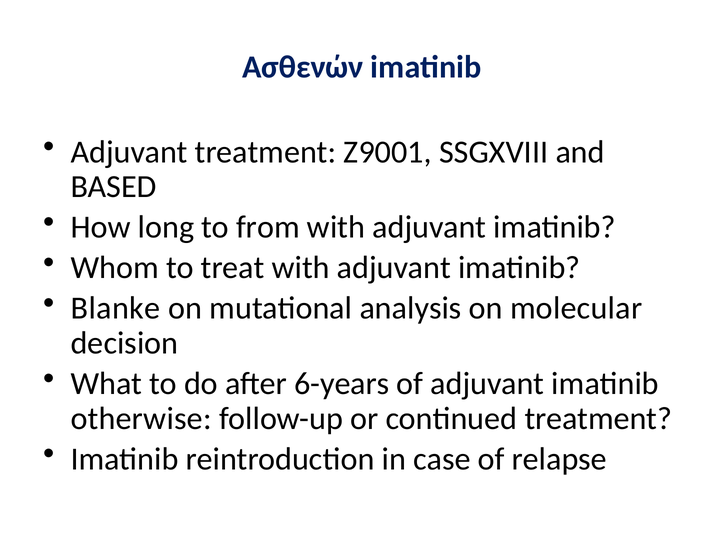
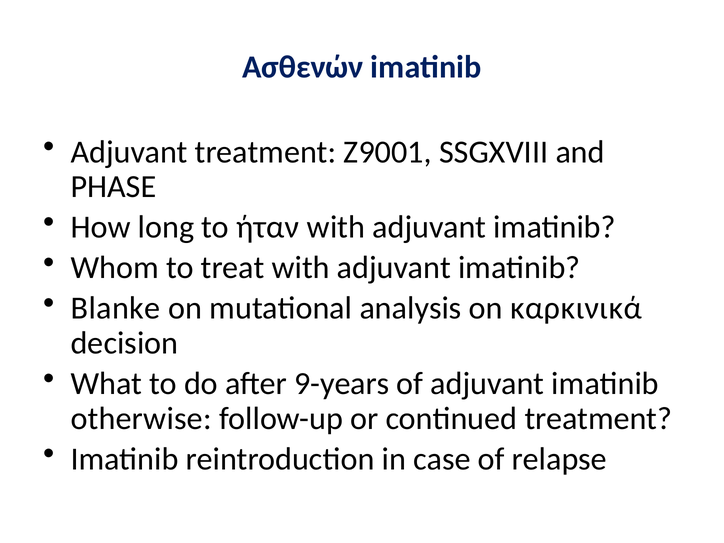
BASED: BASED -> PHASE
from: from -> ήταν
molecular: molecular -> καρκινικά
6-years: 6-years -> 9-years
